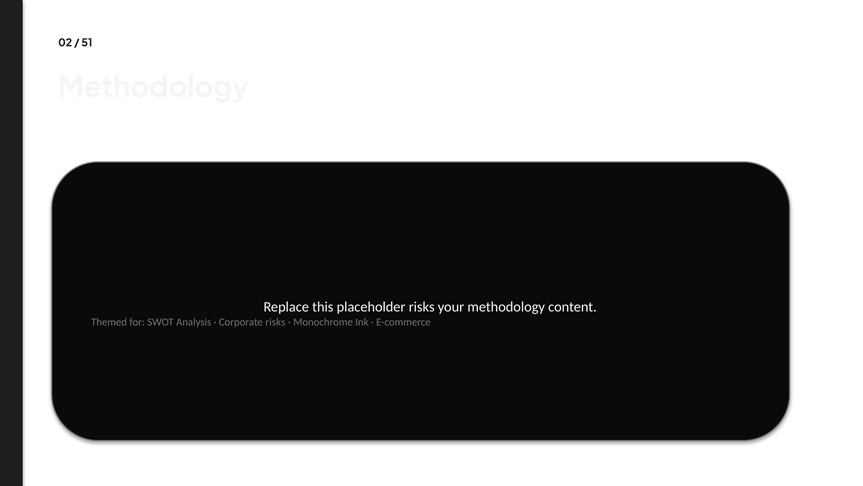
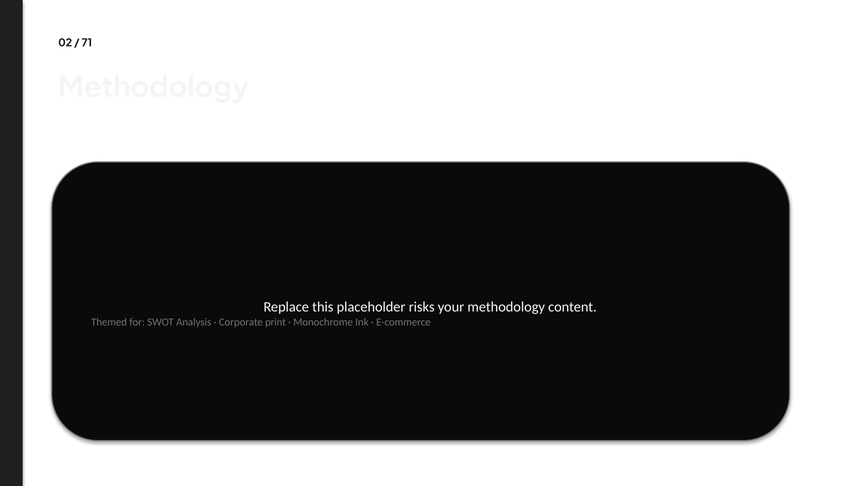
51: 51 -> 71
Corporate risks: risks -> print
